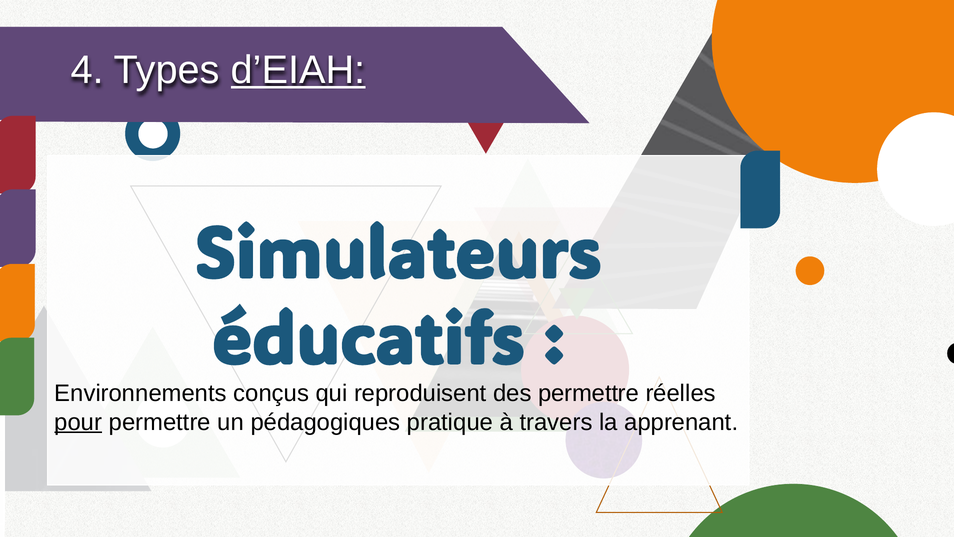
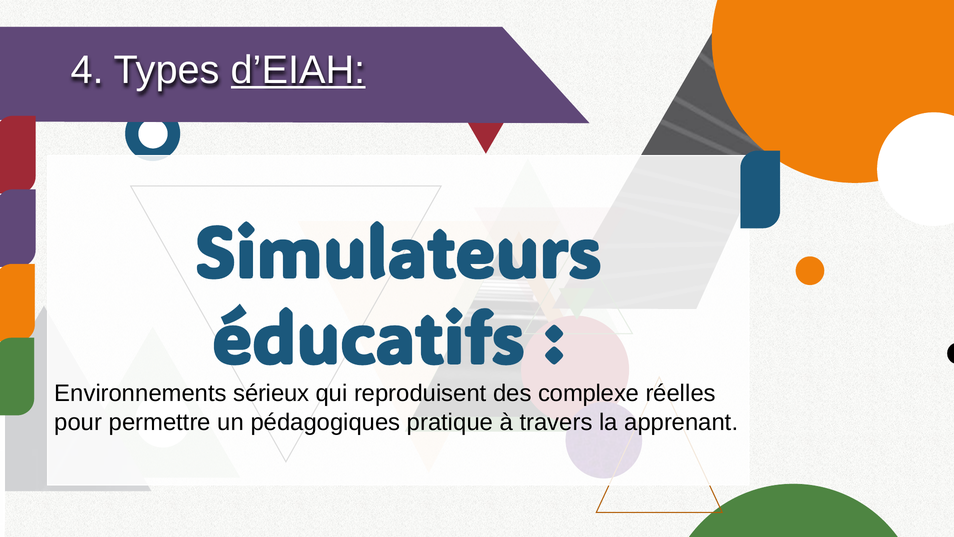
Environnements conçus: conçus -> sérieux
des permettre: permettre -> complexe
pour at (78, 422) underline: present -> none
